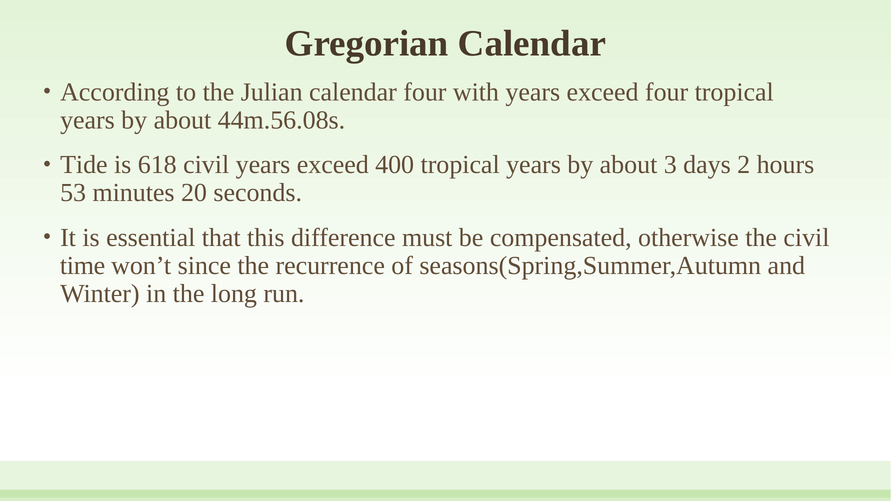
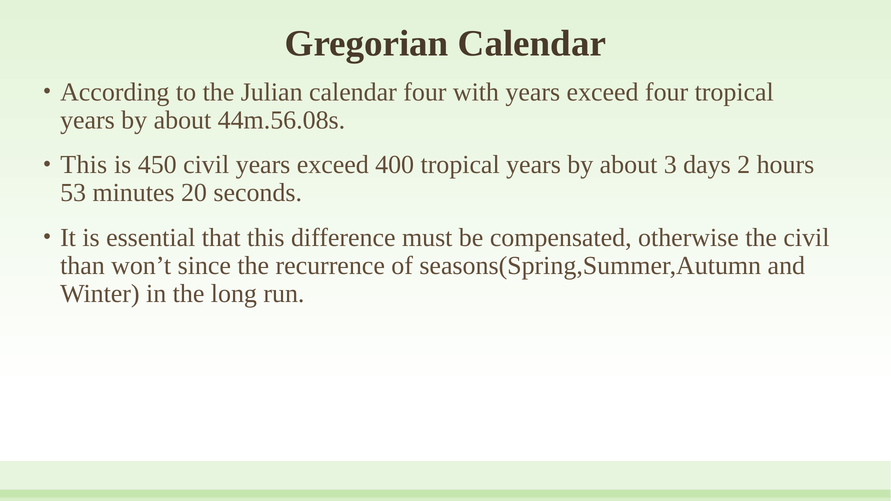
Tide at (84, 165): Tide -> This
618: 618 -> 450
time: time -> than
